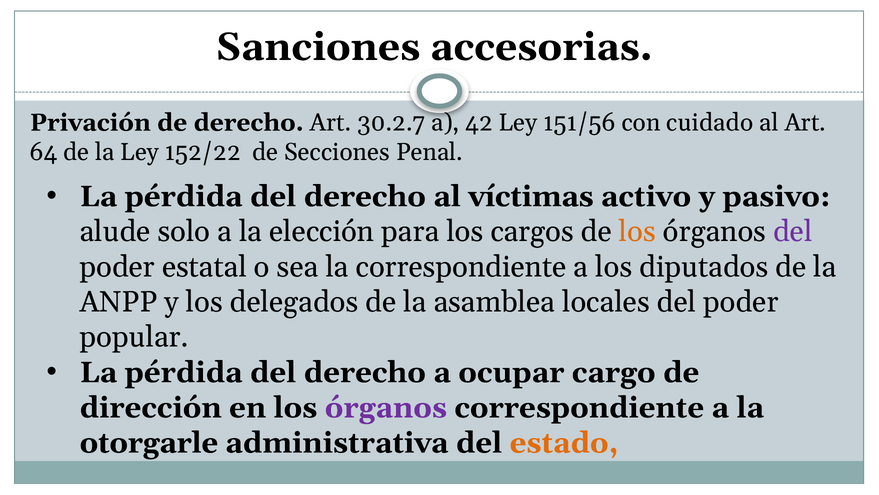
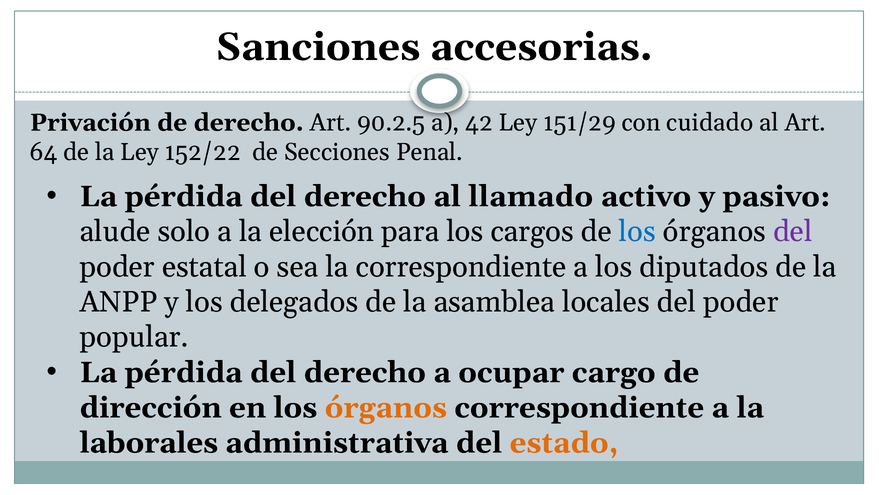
30.2.7: 30.2.7 -> 90.2.5
151/56: 151/56 -> 151/29
víctimas: víctimas -> llamado
los at (637, 231) colour: orange -> blue
órganos at (386, 407) colour: purple -> orange
otorgarle: otorgarle -> laborales
